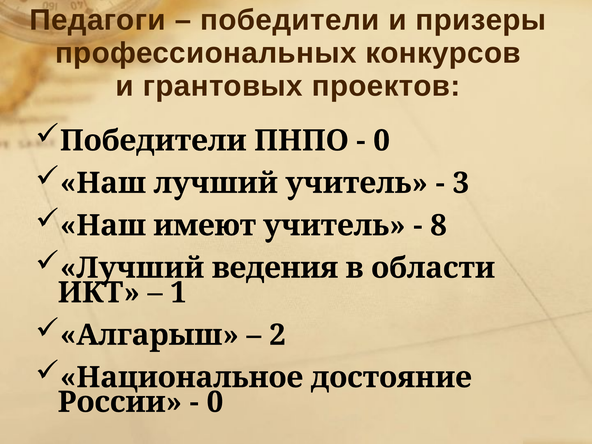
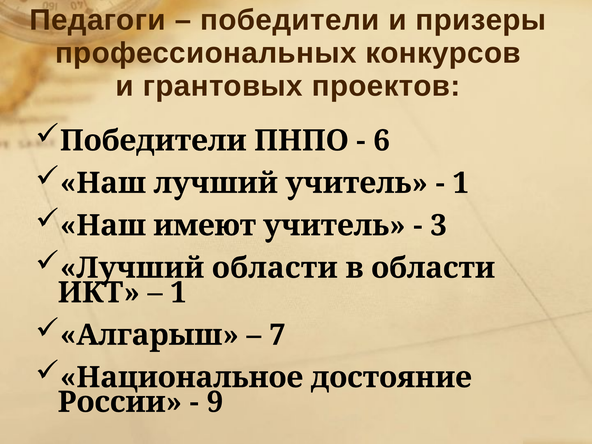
0 at (382, 141): 0 -> 6
3 at (461, 183): 3 -> 1
8: 8 -> 3
Лучший ведения: ведения -> области
2: 2 -> 7
0 at (215, 402): 0 -> 9
